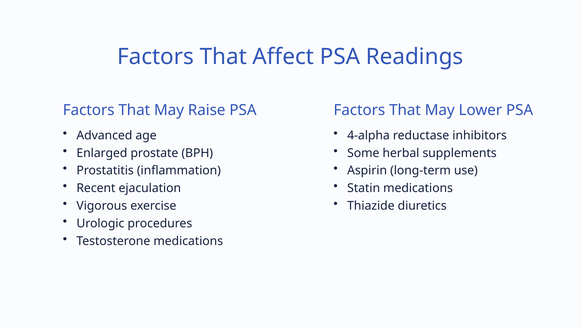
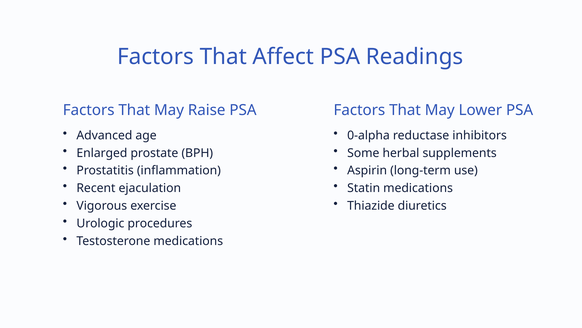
4-alpha: 4-alpha -> 0-alpha
